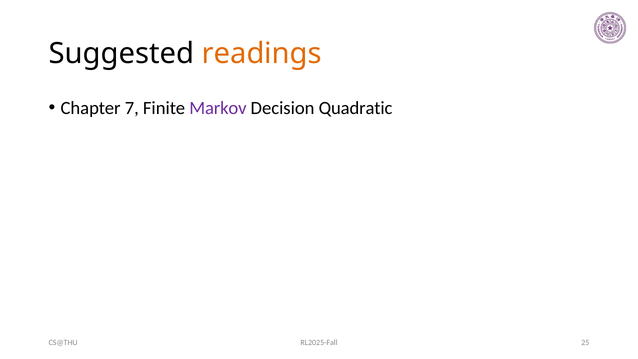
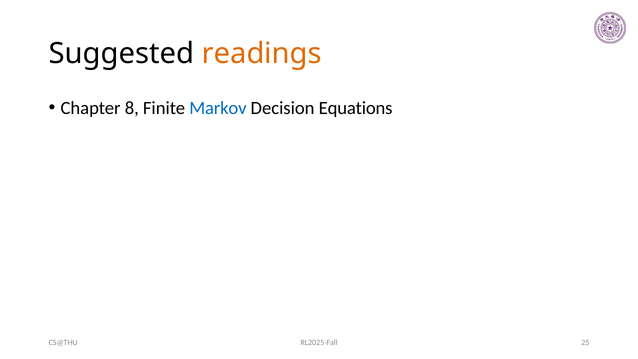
7: 7 -> 8
Markov colour: purple -> blue
Quadratic: Quadratic -> Equations
